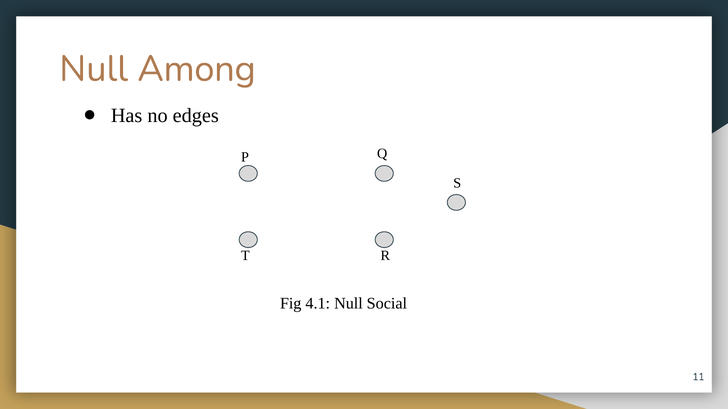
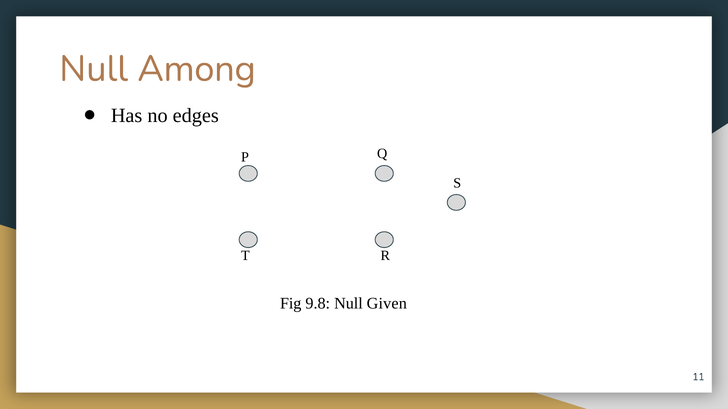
4.1: 4.1 -> 9.8
Social: Social -> Given
